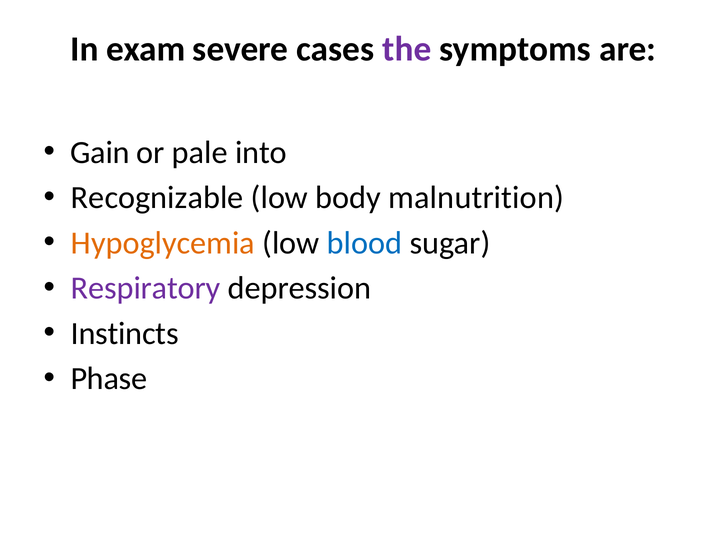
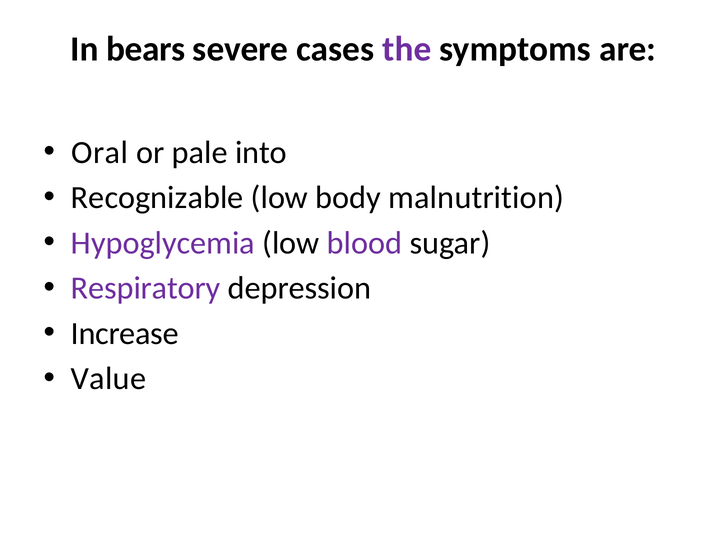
exam: exam -> bears
Gain: Gain -> Oral
Hypoglycemia colour: orange -> purple
blood colour: blue -> purple
Instincts: Instincts -> Increase
Phase: Phase -> Value
